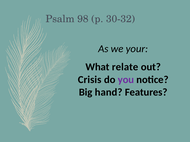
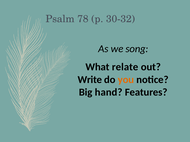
98: 98 -> 78
your: your -> song
Crisis: Crisis -> Write
you colour: purple -> orange
